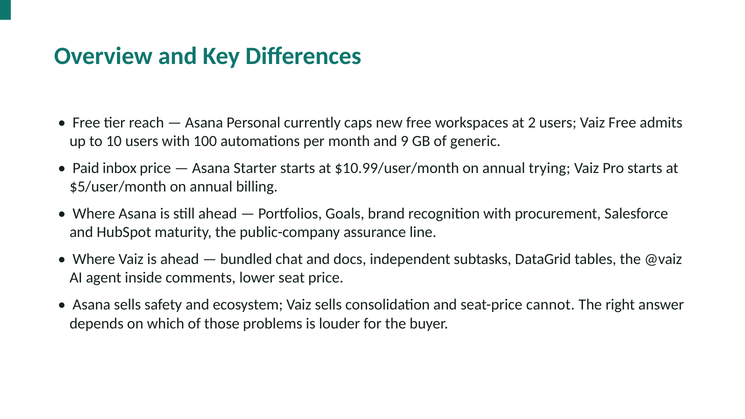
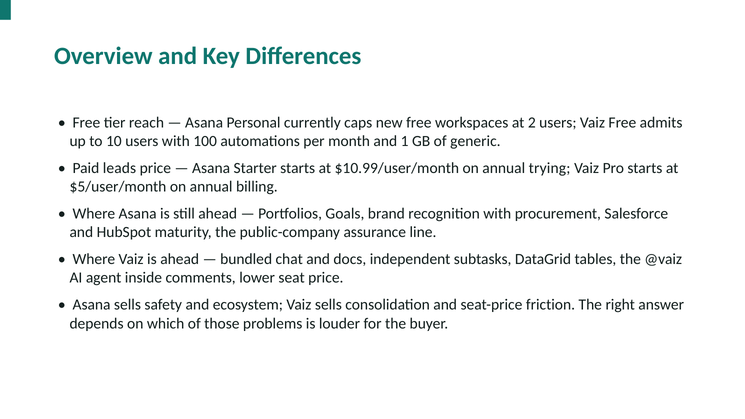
9: 9 -> 1
inbox: inbox -> leads
cannot: cannot -> friction
